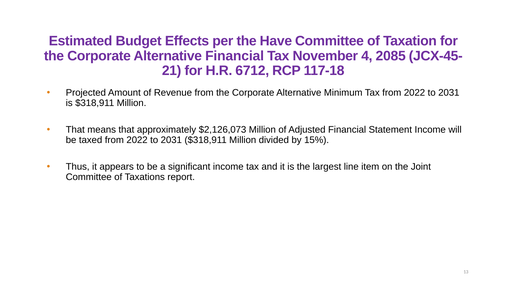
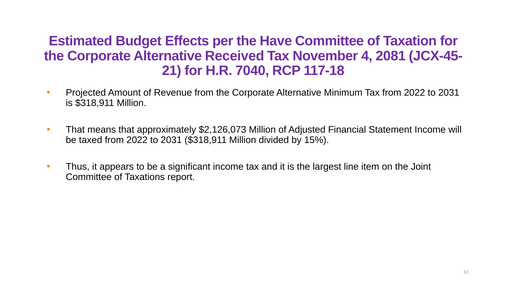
Alternative Financial: Financial -> Received
2085: 2085 -> 2081
6712: 6712 -> 7040
